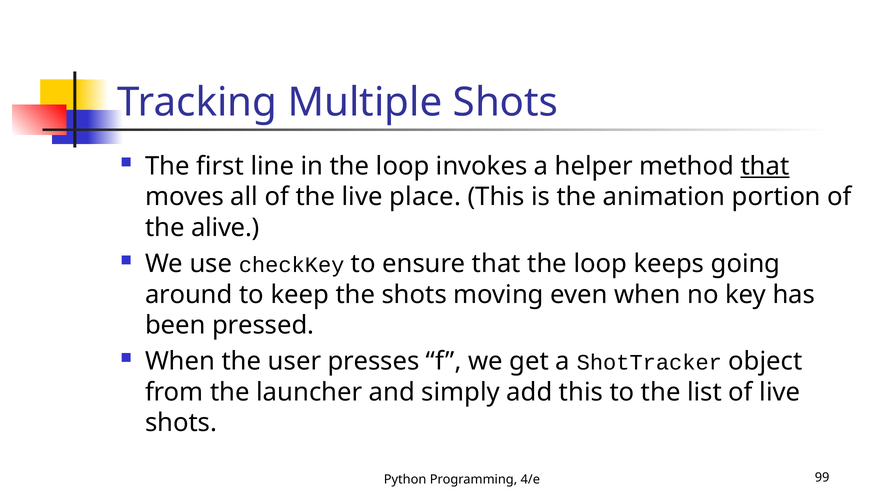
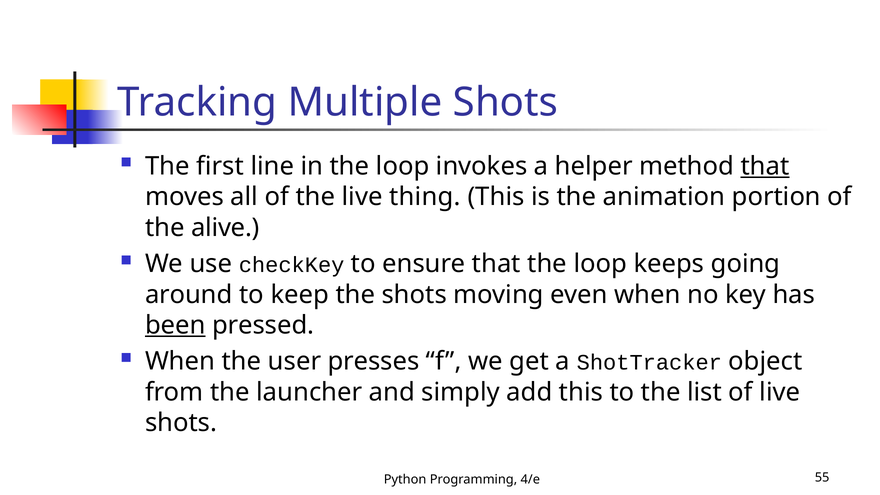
place: place -> thing
been underline: none -> present
99: 99 -> 55
